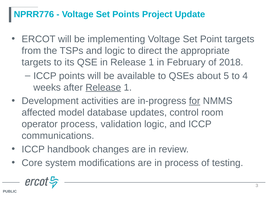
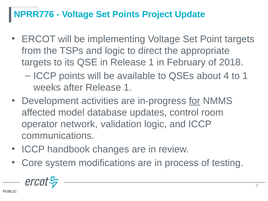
5: 5 -> 4
to 4: 4 -> 1
Release at (103, 87) underline: present -> none
operator process: process -> network
